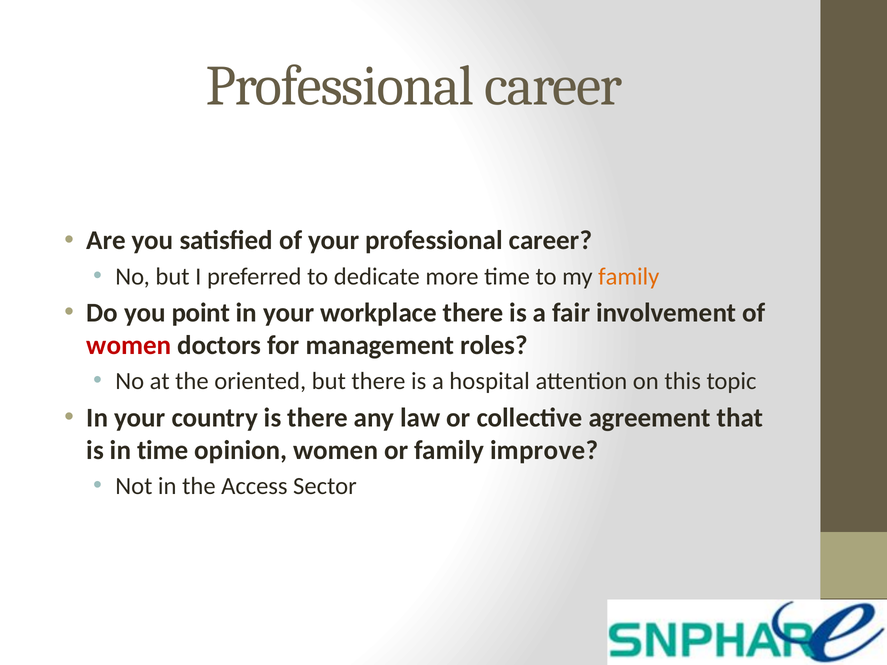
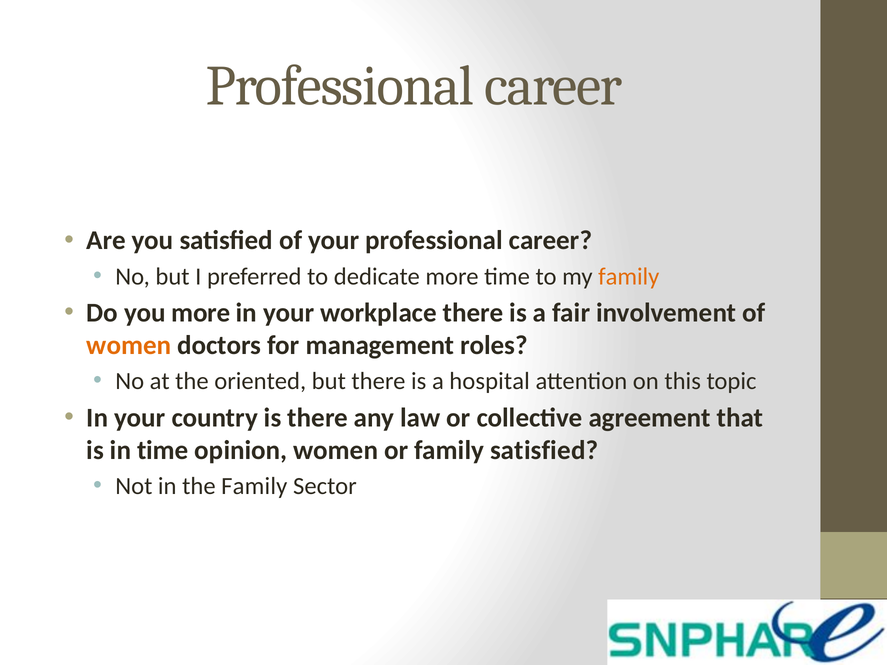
you point: point -> more
women at (129, 346) colour: red -> orange
family improve: improve -> satisfied
the Access: Access -> Family
